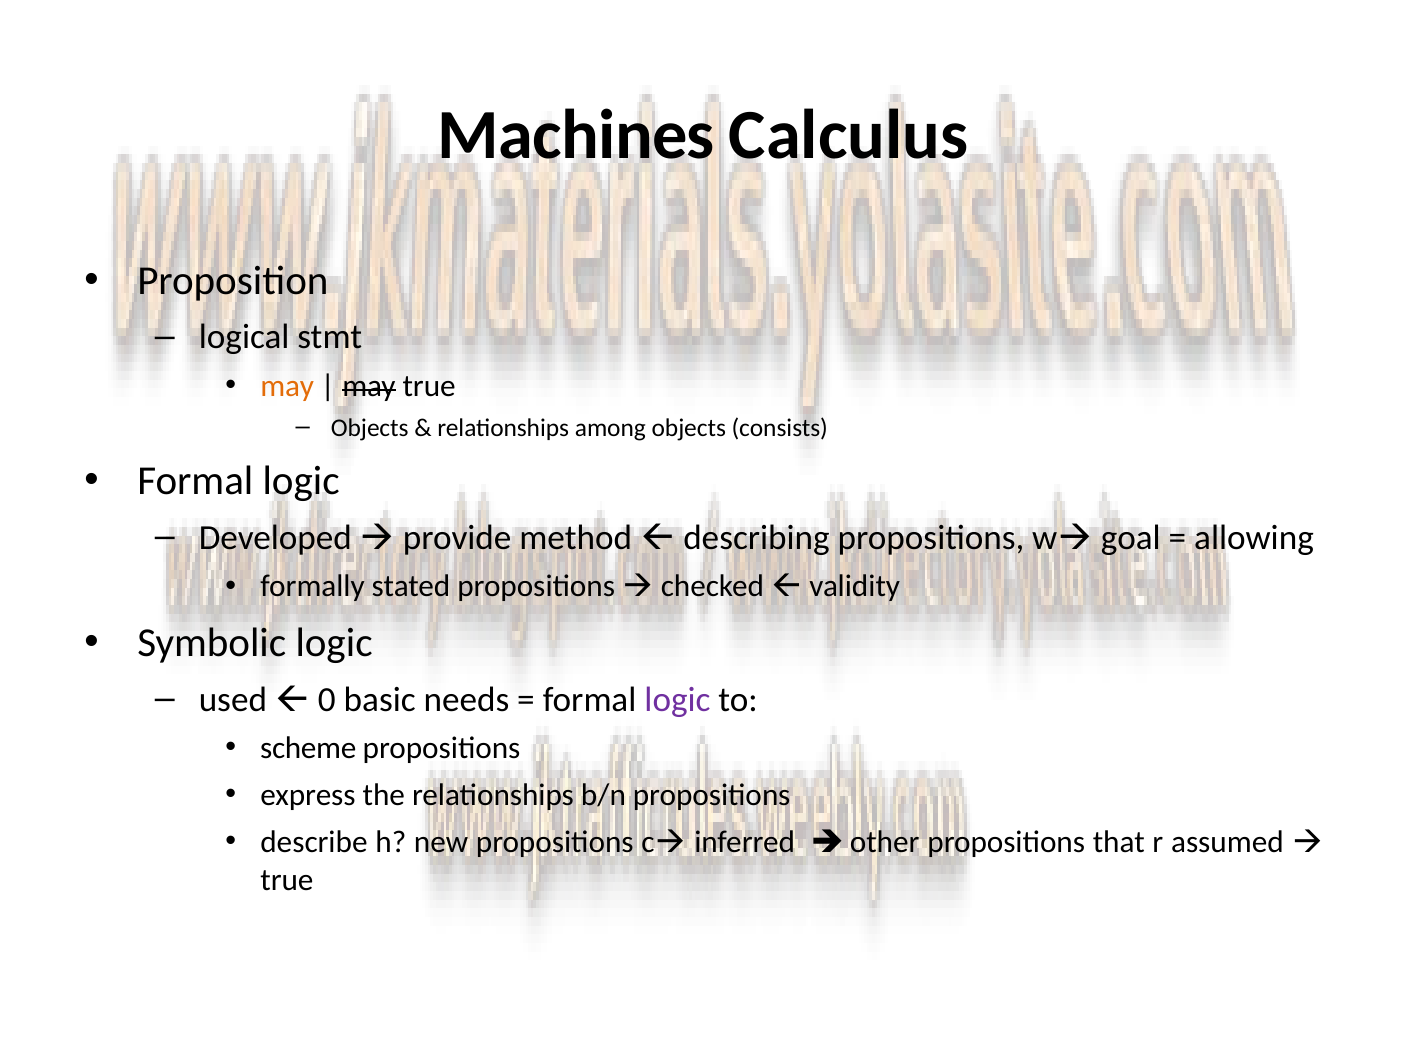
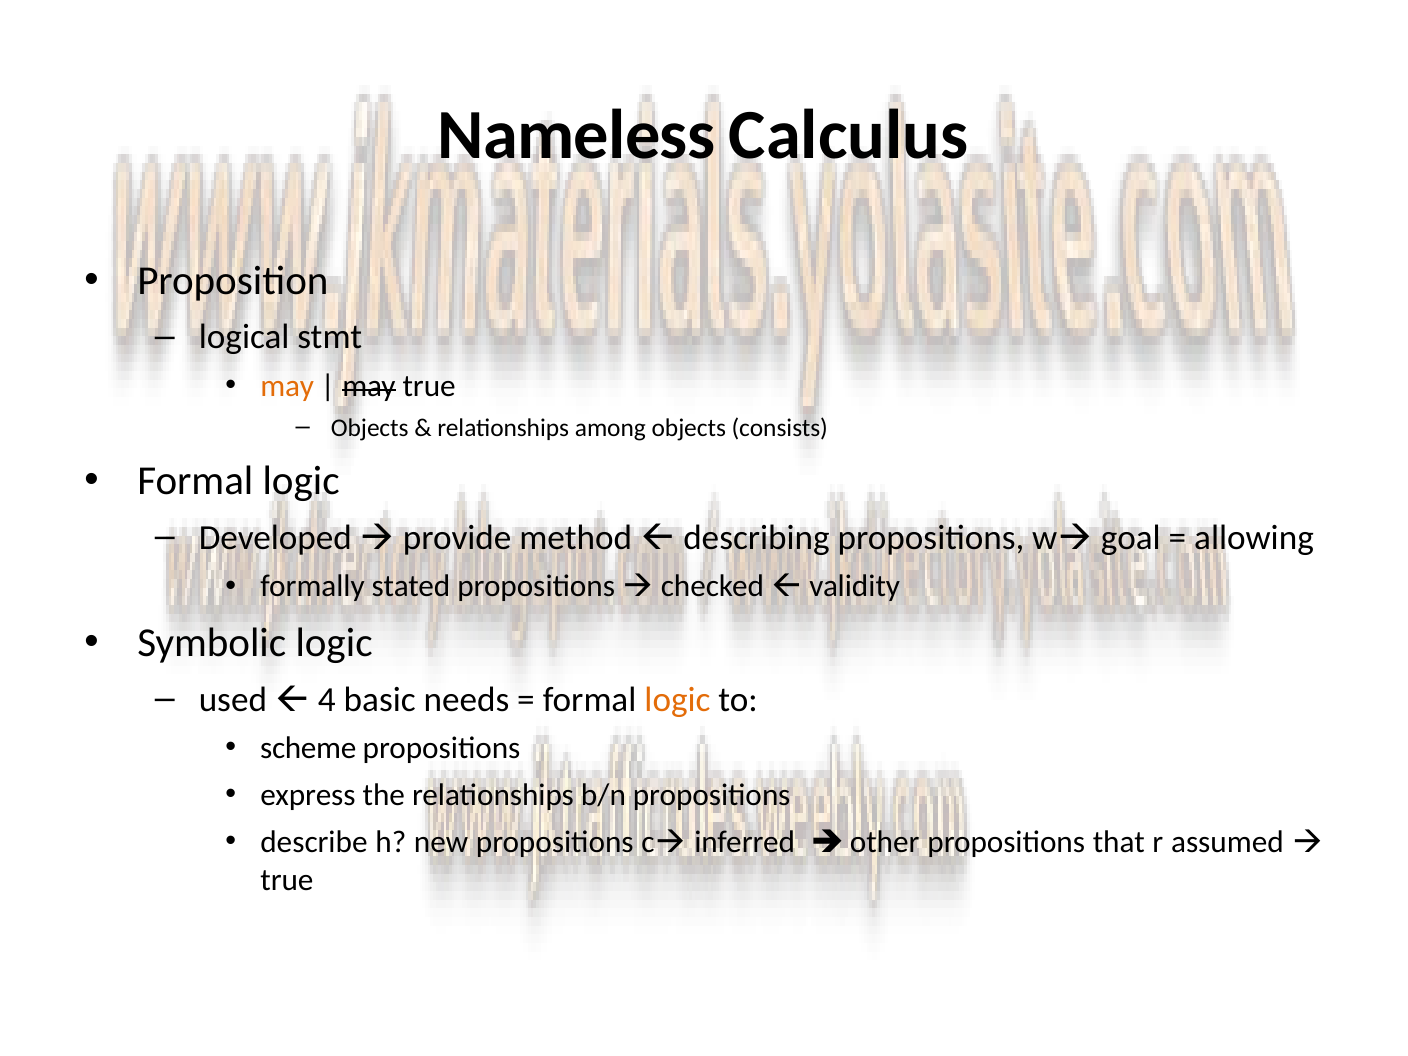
Machines: Machines -> Nameless
0: 0 -> 4
logic at (677, 699) colour: purple -> orange
